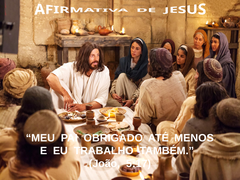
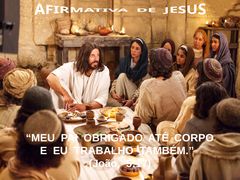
MENOS: MENOS -> CORPO
